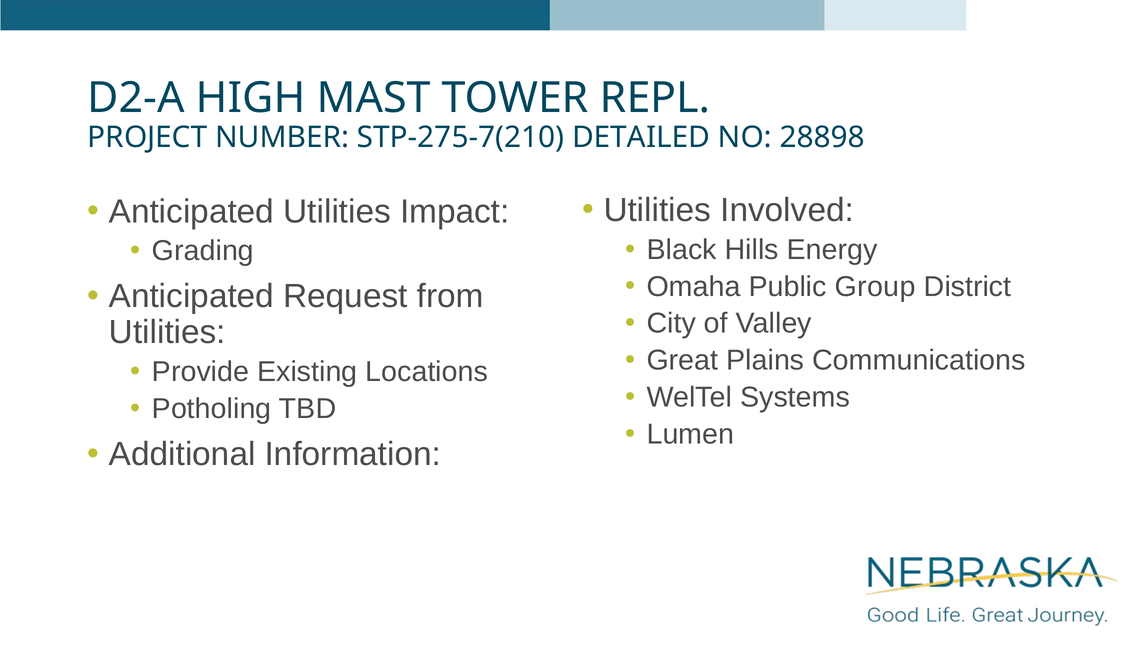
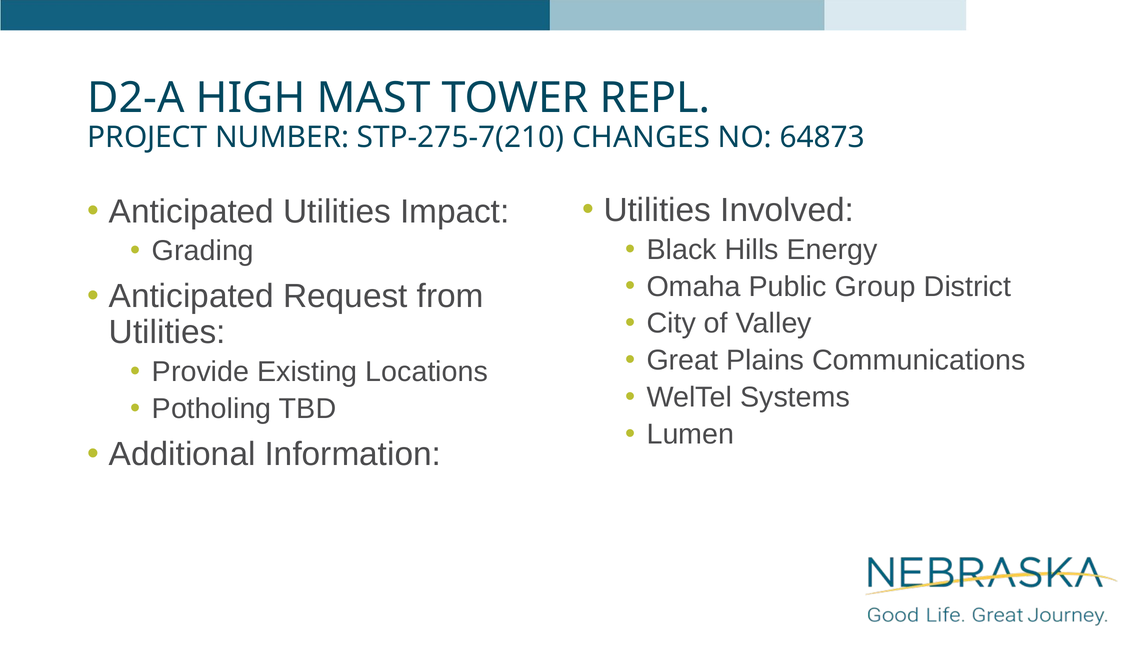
DETAILED: DETAILED -> CHANGES
28898: 28898 -> 64873
